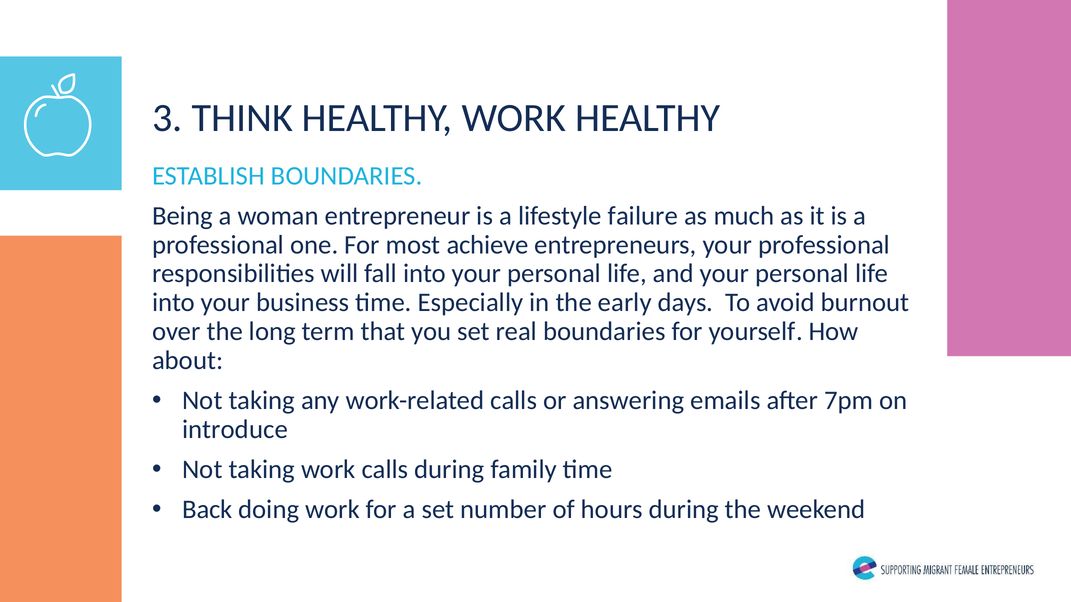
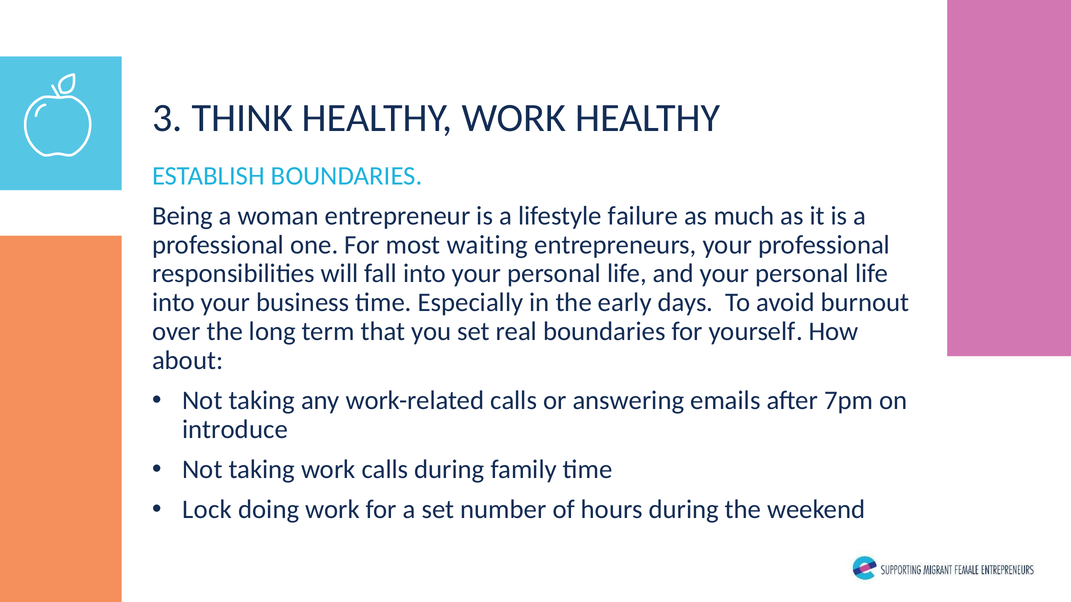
achieve: achieve -> waiting
Back: Back -> Lock
